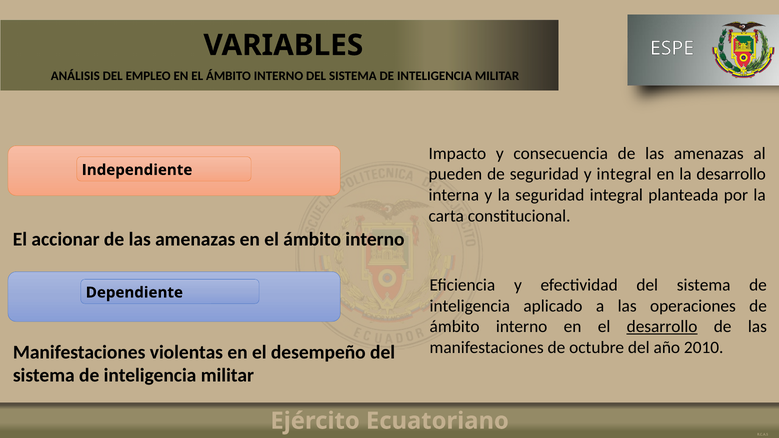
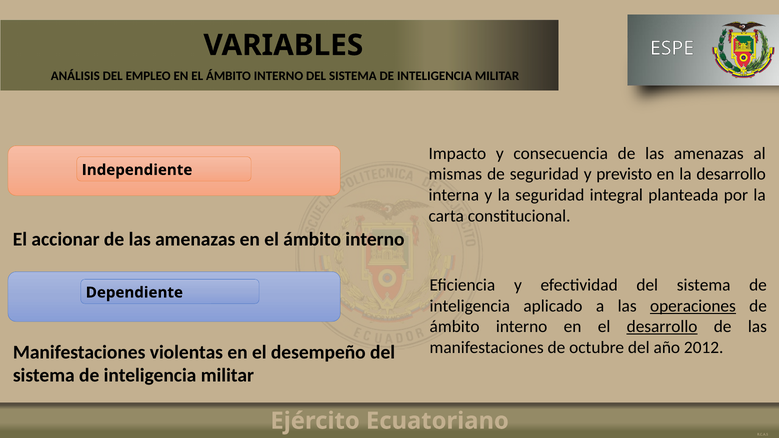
pueden: pueden -> mismas
y integral: integral -> previsto
operaciones underline: none -> present
2010: 2010 -> 2012
